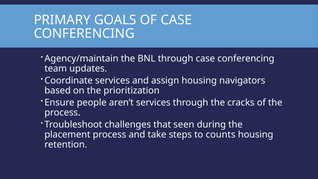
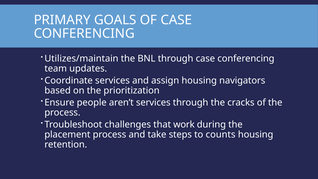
Agency/maintain: Agency/maintain -> Utilizes/maintain
seen: seen -> work
